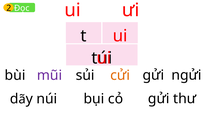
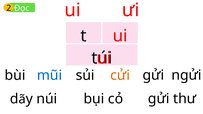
mũi colour: purple -> blue
